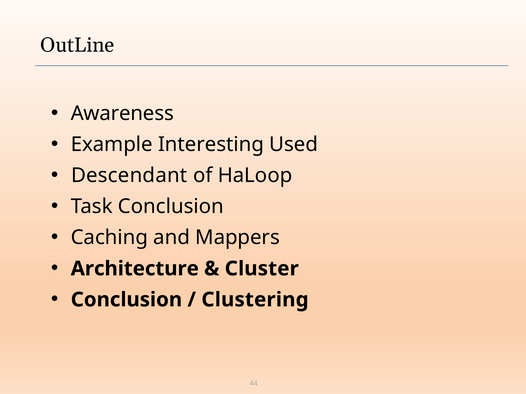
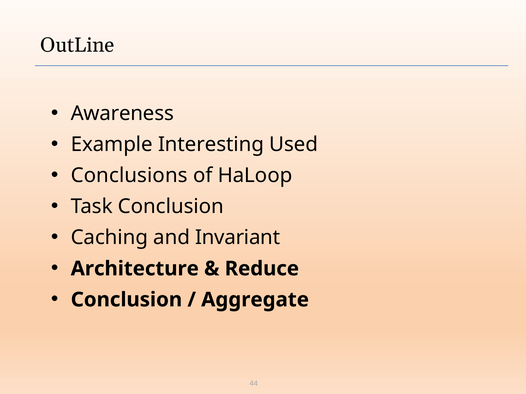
Descendant: Descendant -> Conclusions
Mappers: Mappers -> Invariant
Cluster: Cluster -> Reduce
Clustering: Clustering -> Aggregate
